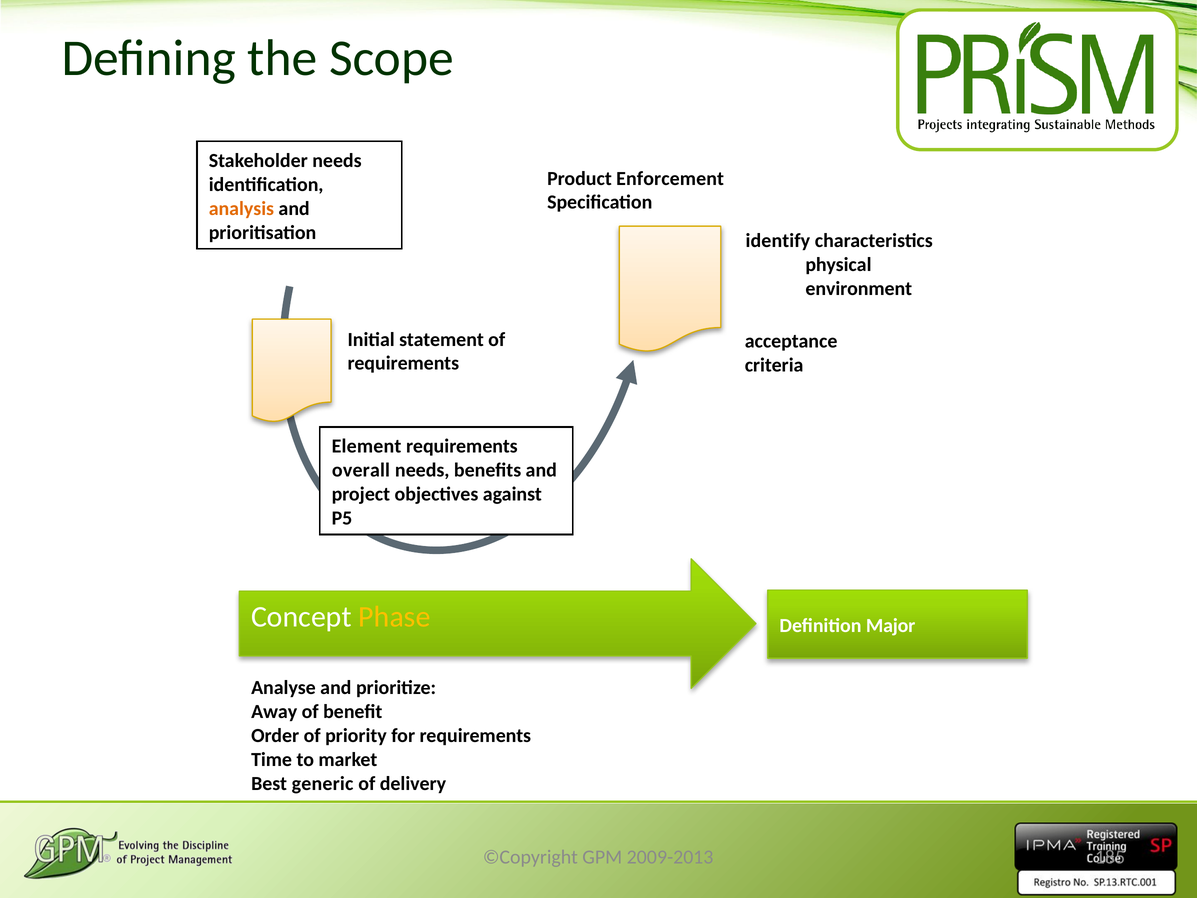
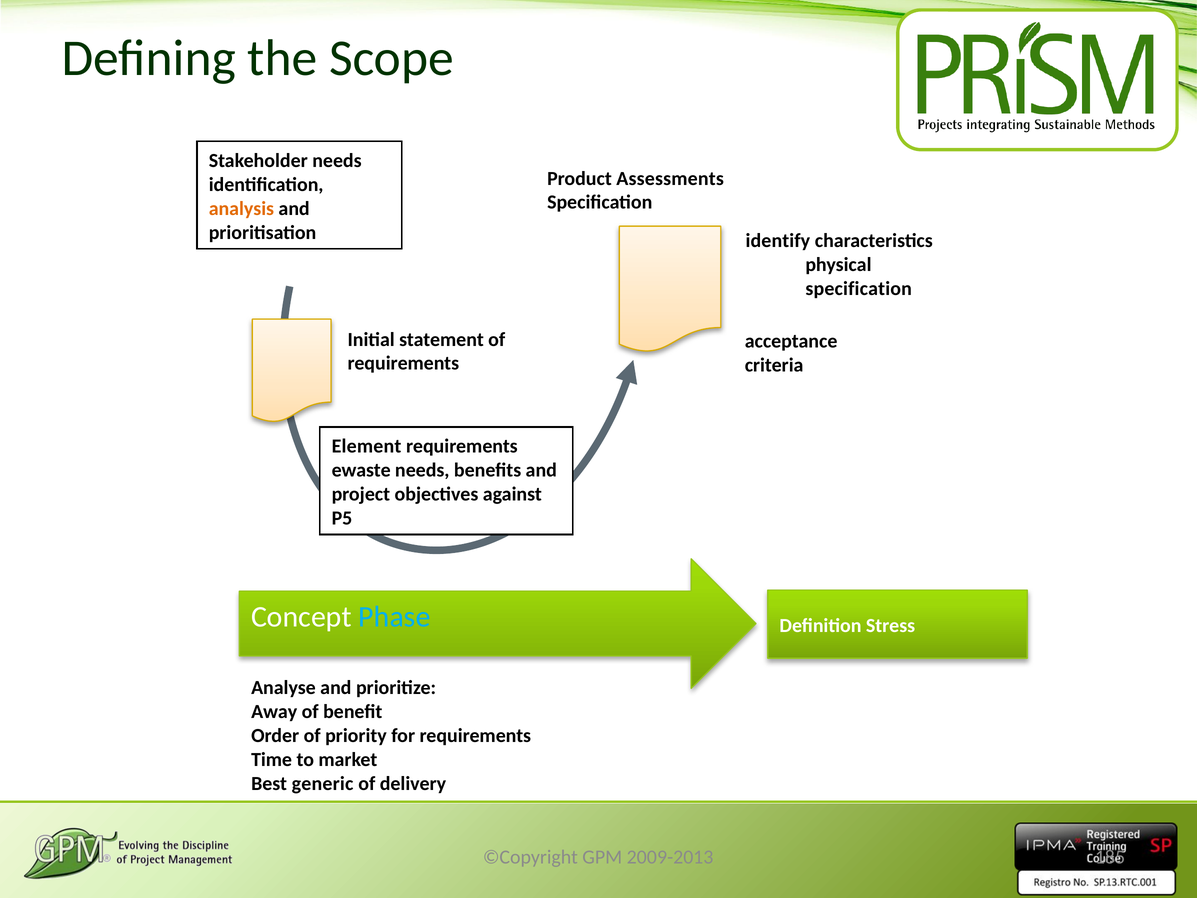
Enforcement: Enforcement -> Assessments
environment at (859, 288): environment -> specification
overall: overall -> ewaste
Phase colour: yellow -> light blue
Major: Major -> Stress
